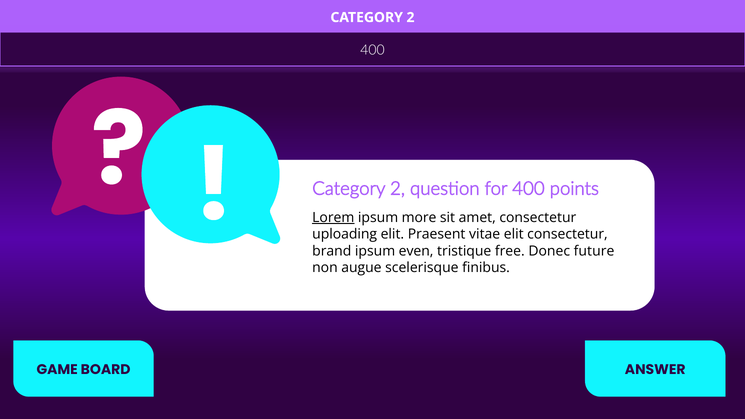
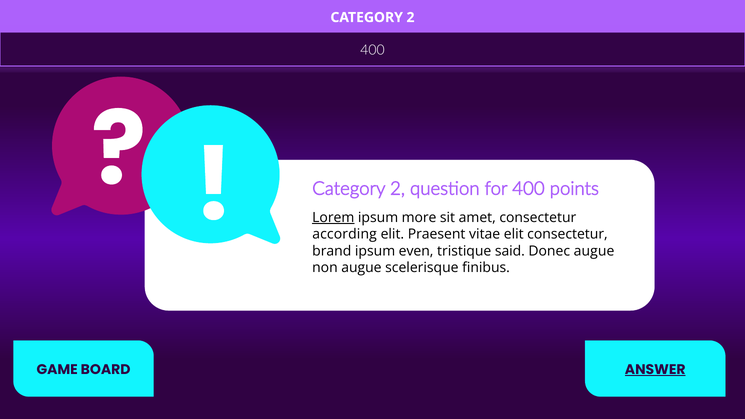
uploading: uploading -> according
free: free -> said
Donec future: future -> augue
ANSWER underline: none -> present
